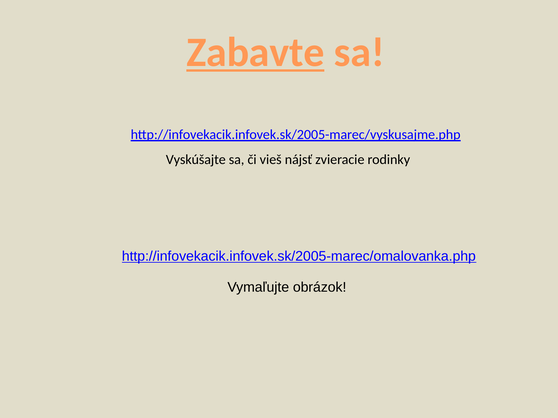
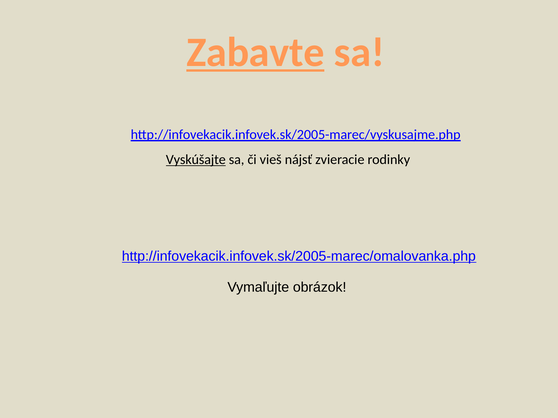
Vyskúšajte underline: none -> present
